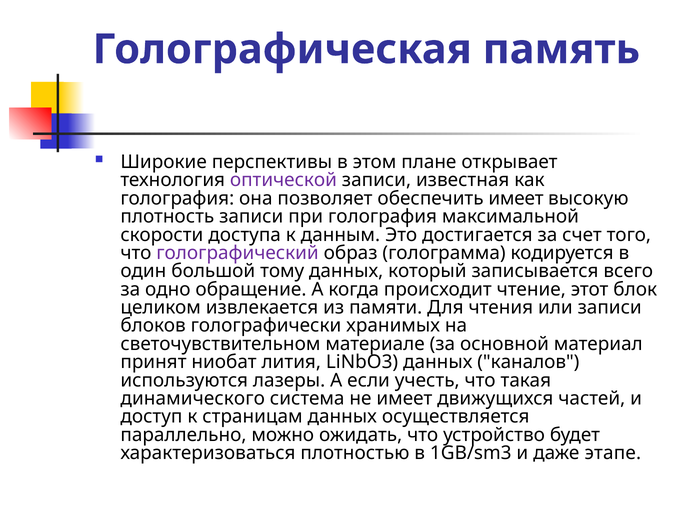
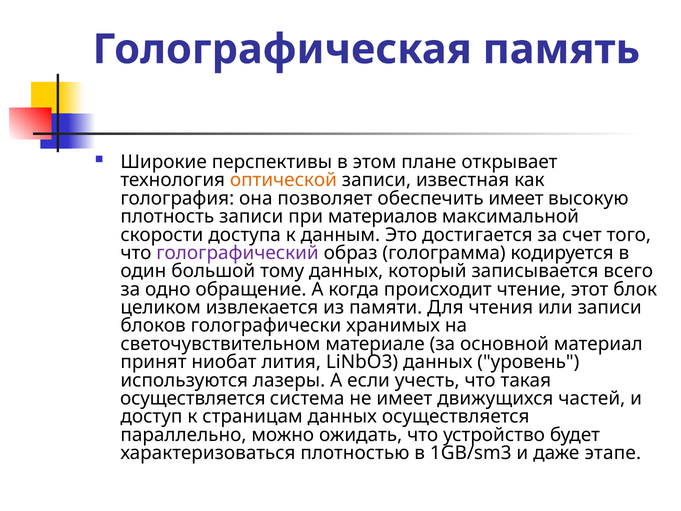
оптической colour: purple -> orange
при голография: голография -> материалов
каналов: каналов -> уровень
динамического at (193, 398): динамического -> осуществляется
